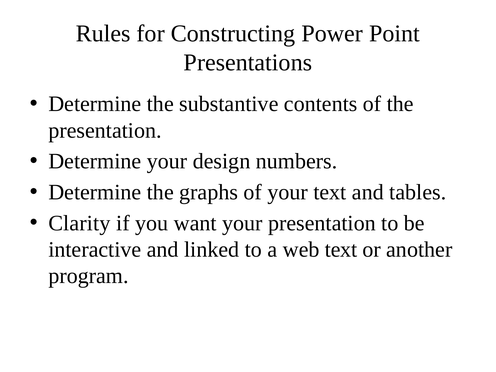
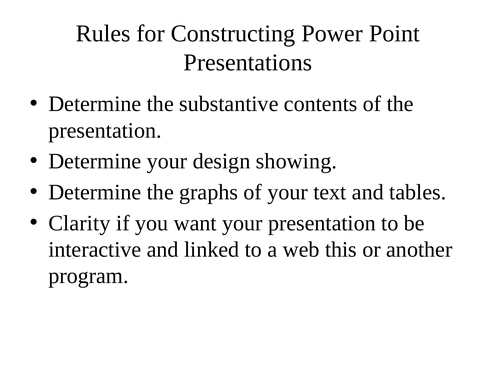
numbers: numbers -> showing
web text: text -> this
